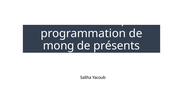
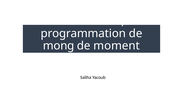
présents: présents -> moment
